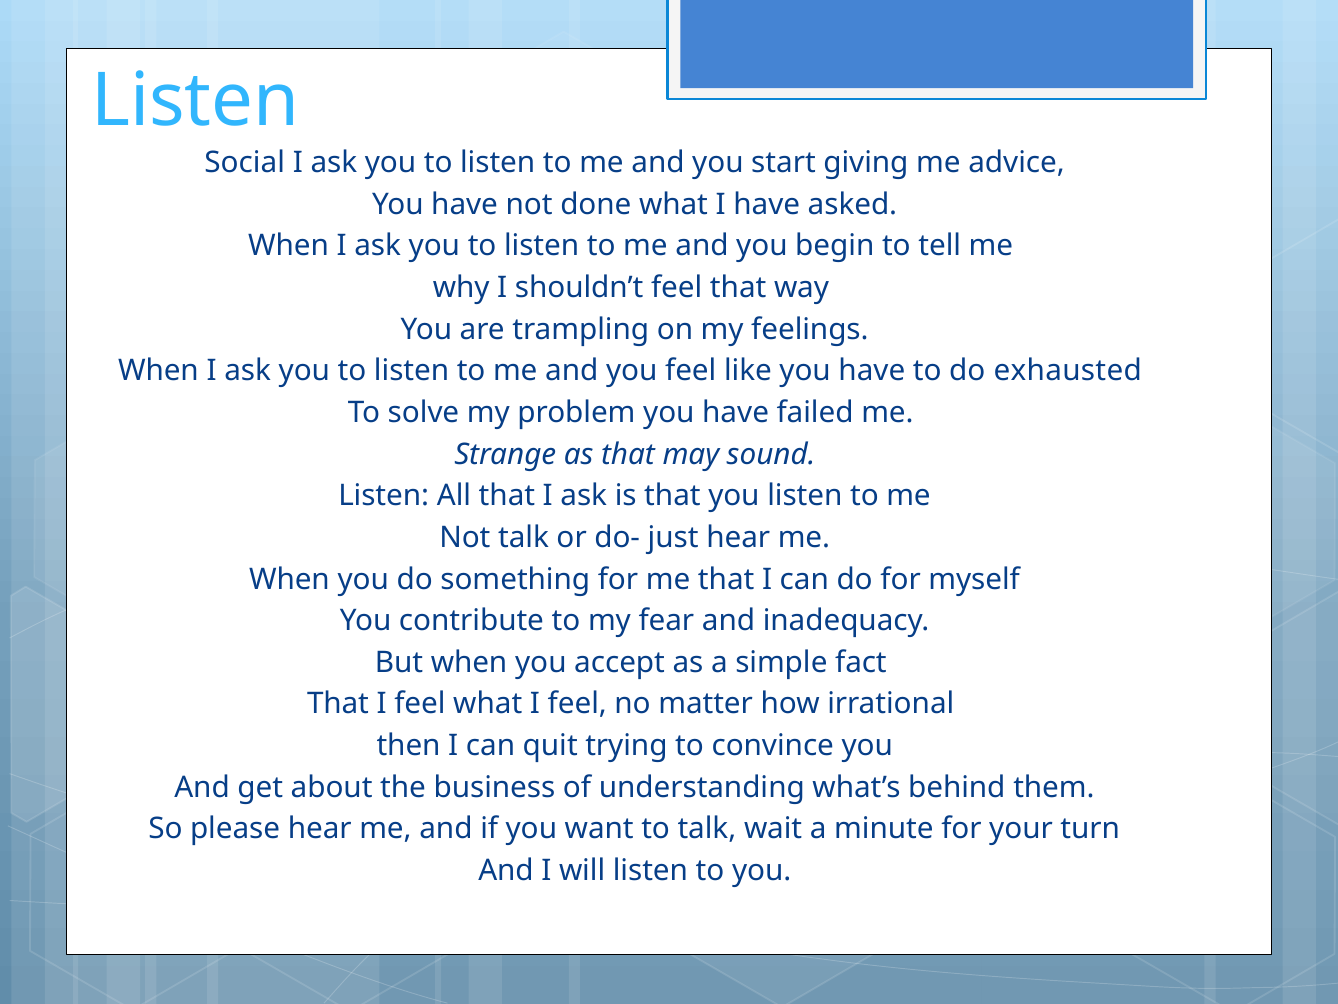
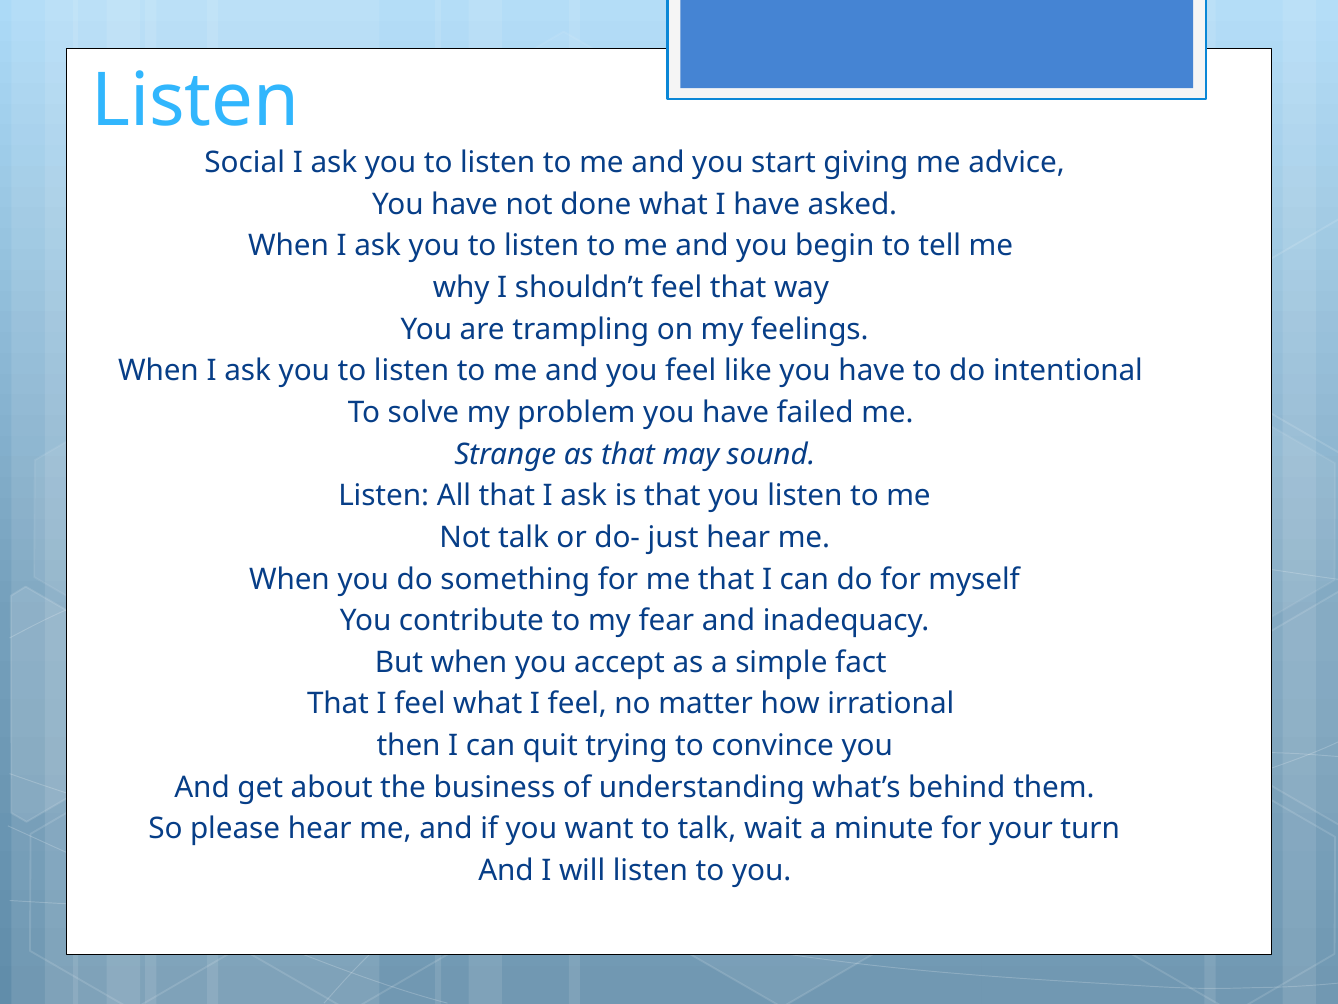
exhausted: exhausted -> intentional
